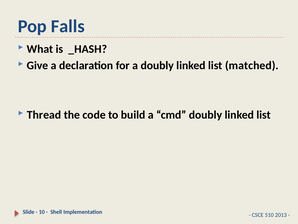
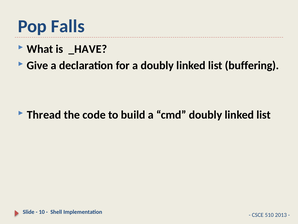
_HASH: _HASH -> _HAVE
matched: matched -> buffering
